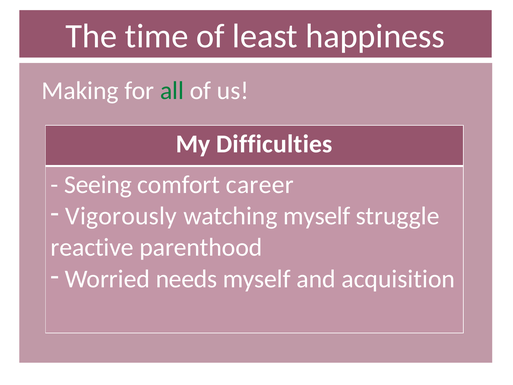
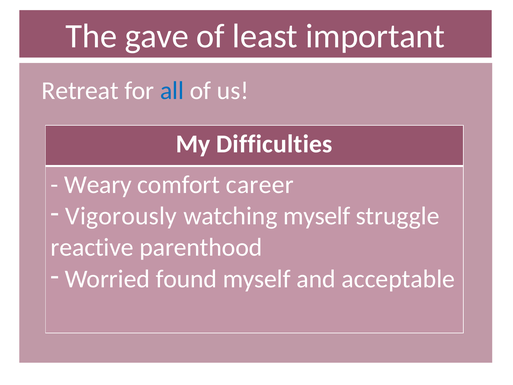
time: time -> gave
happiness: happiness -> important
Making: Making -> Retreat
all colour: green -> blue
Seeing: Seeing -> Weary
needs: needs -> found
acquisition: acquisition -> acceptable
